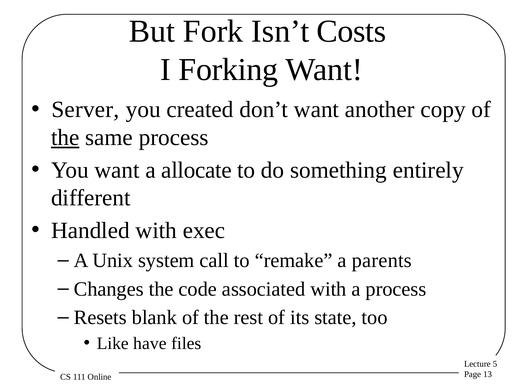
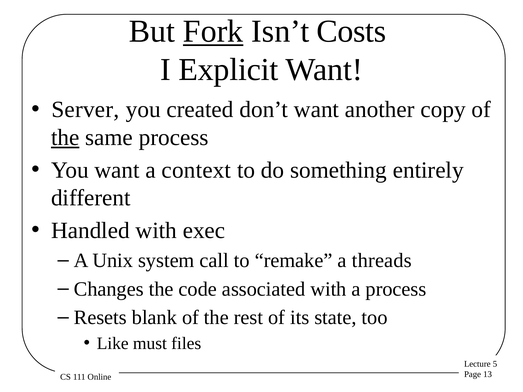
Fork underline: none -> present
Forking: Forking -> Explicit
allocate: allocate -> context
parents: parents -> threads
have: have -> must
